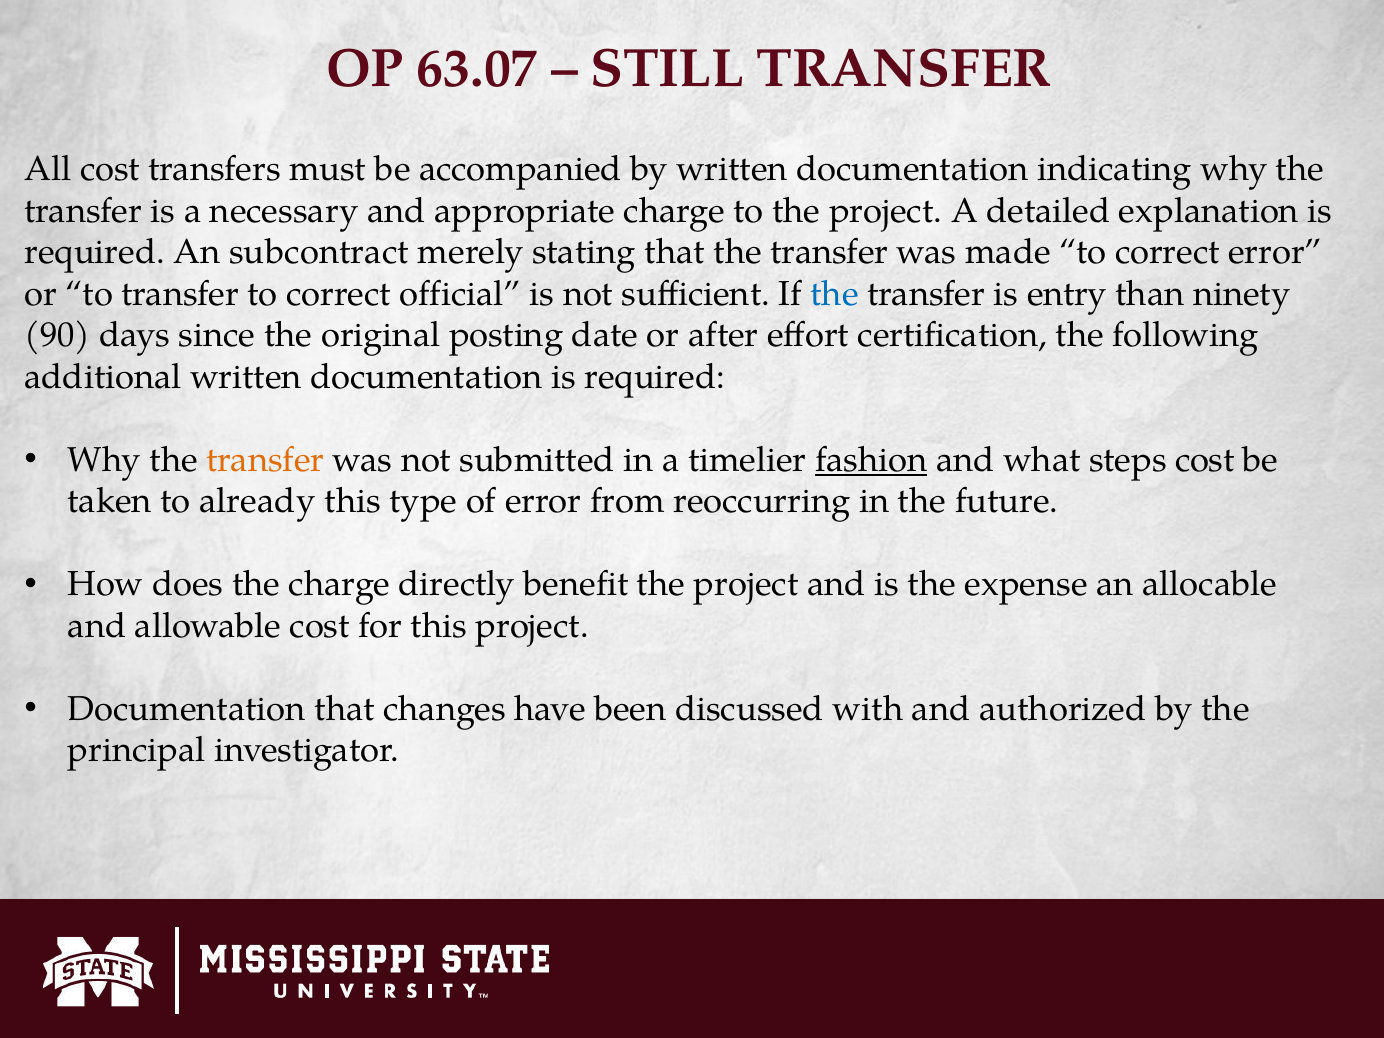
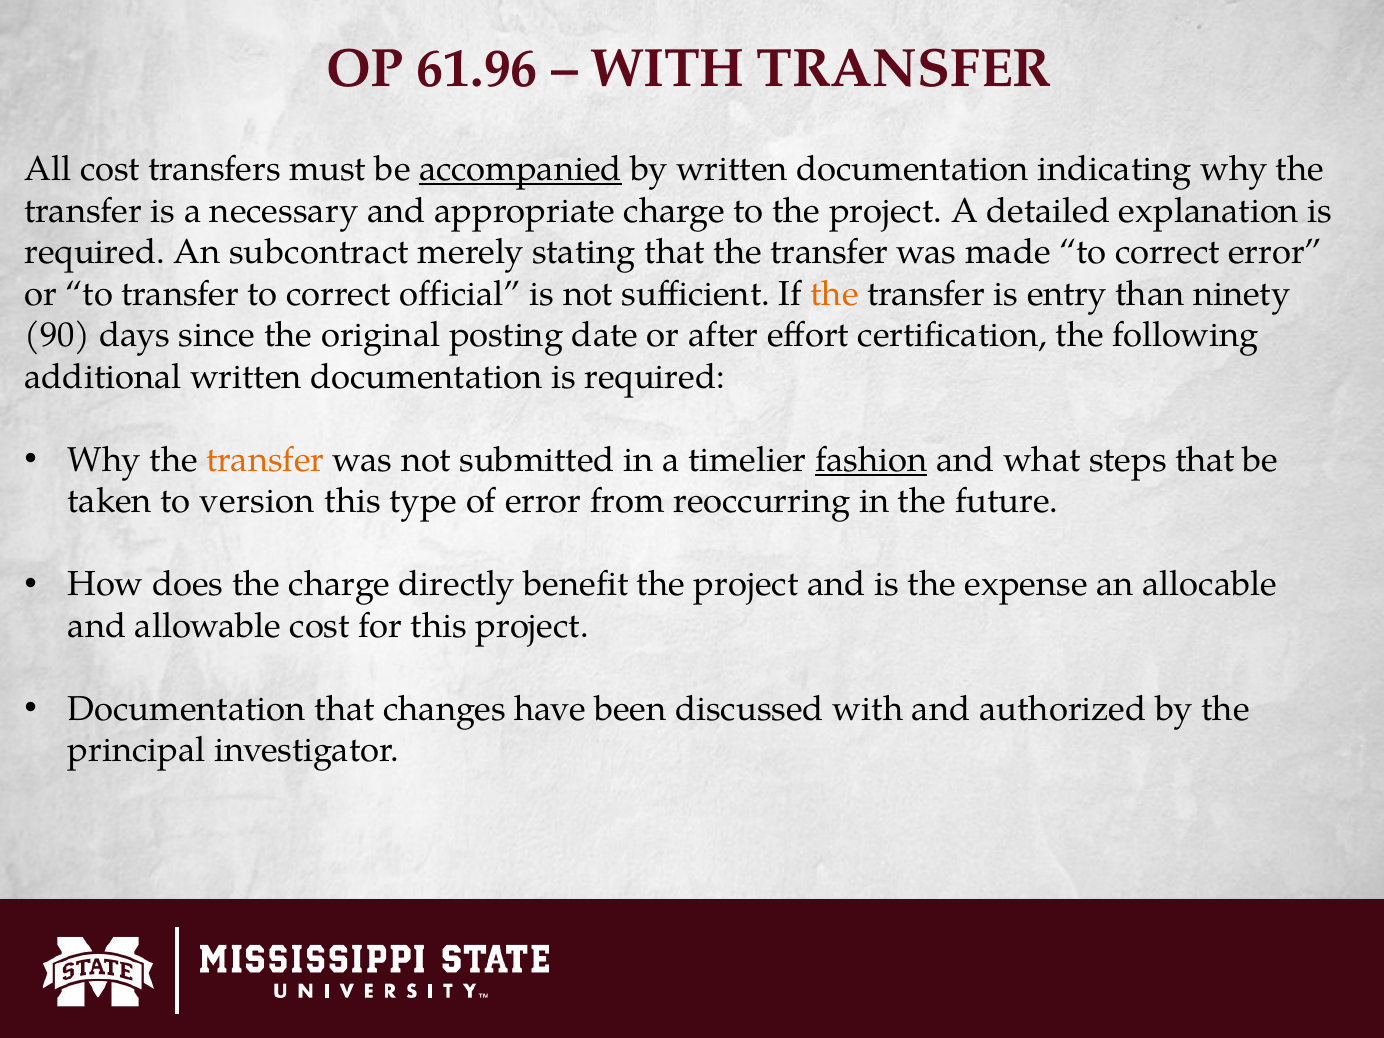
63.07: 63.07 -> 61.96
STILL at (667, 69): STILL -> WITH
accompanied underline: none -> present
the at (835, 294) colour: blue -> orange
steps cost: cost -> that
already: already -> version
